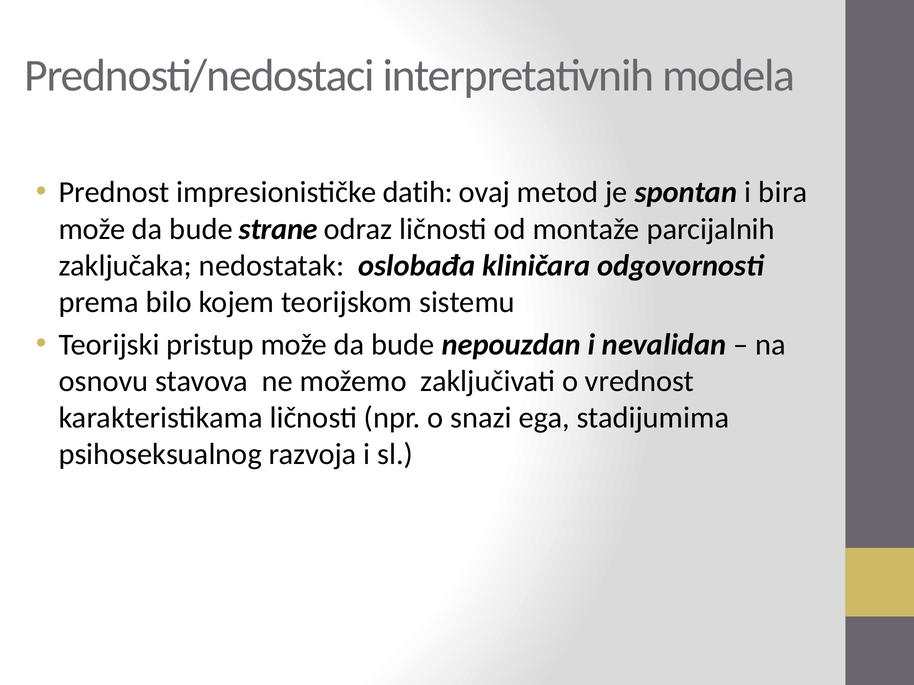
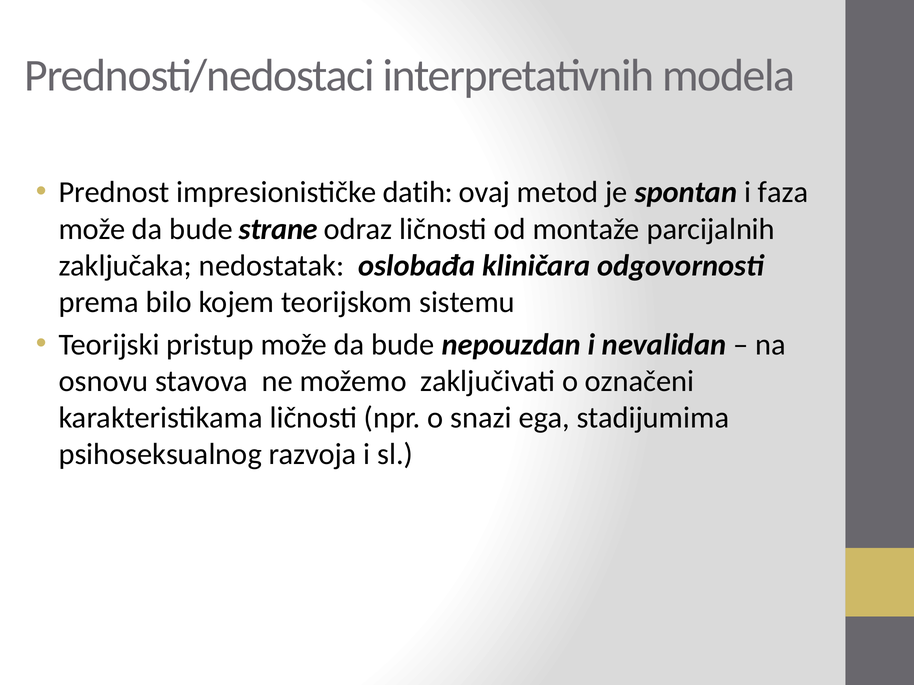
bira: bira -> faza
vrednost: vrednost -> označeni
